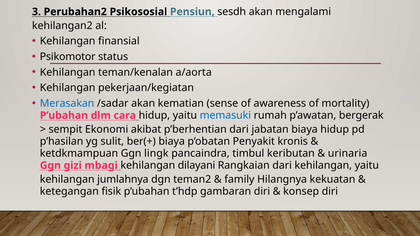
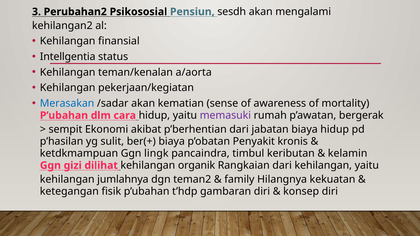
Psikomotor: Psikomotor -> Intellgentia
memasuki colour: blue -> purple
urinaria: urinaria -> kelamin
mbagi: mbagi -> dilihat
dilayani: dilayani -> organik
